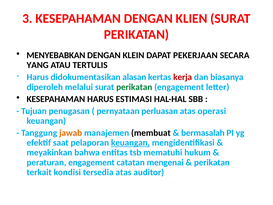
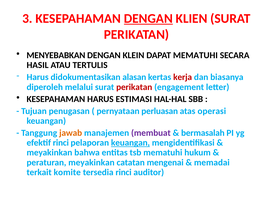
DENGAN at (148, 18) underline: none -> present
DAPAT PEKERJAAN: PEKERJAAN -> MEMATUHI
YANG: YANG -> HASIL
perikatan at (134, 87) colour: green -> red
membuat colour: black -> purple
efektif saat: saat -> rinci
peraturan engagement: engagement -> meyakinkan
perikatan at (212, 162): perikatan -> memadai
kondisi: kondisi -> komite
tersedia atas: atas -> rinci
